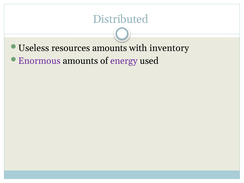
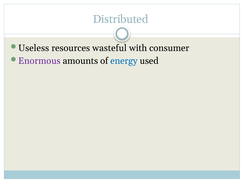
resources amounts: amounts -> wasteful
inventory: inventory -> consumer
energy colour: purple -> blue
